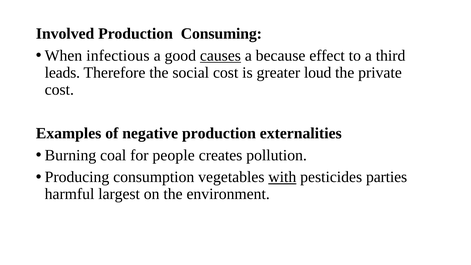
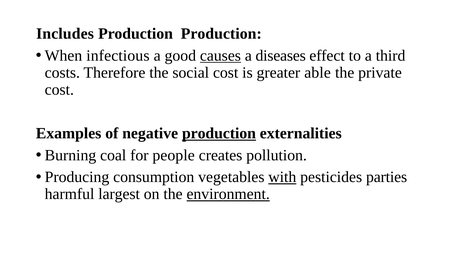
Involved: Involved -> Includes
Production Consuming: Consuming -> Production
because: because -> diseases
leads: leads -> costs
loud: loud -> able
production at (219, 133) underline: none -> present
environment underline: none -> present
